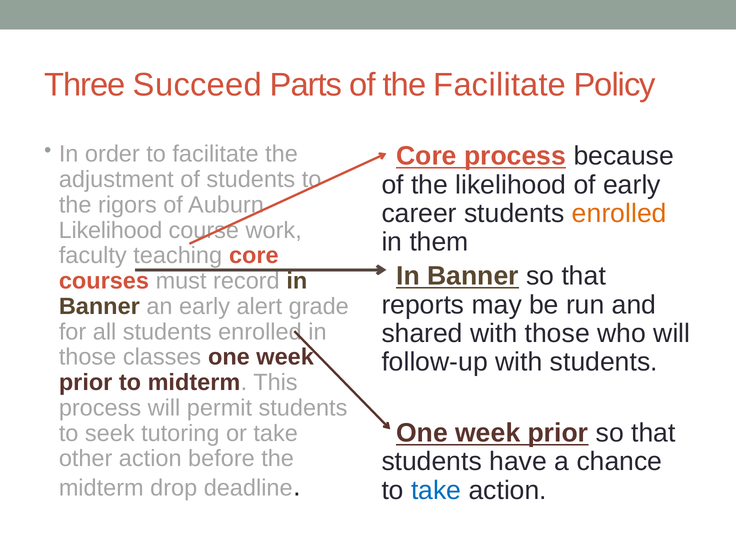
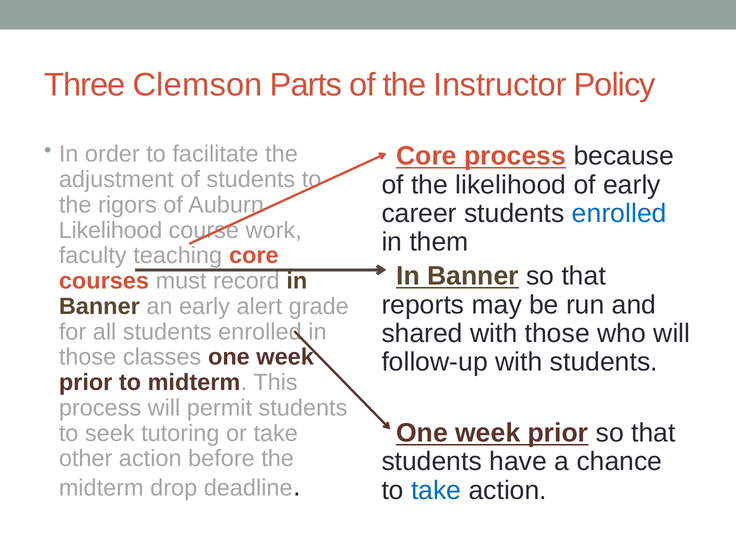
Succeed: Succeed -> Clemson
the Facilitate: Facilitate -> Instructor
enrolled at (619, 214) colour: orange -> blue
